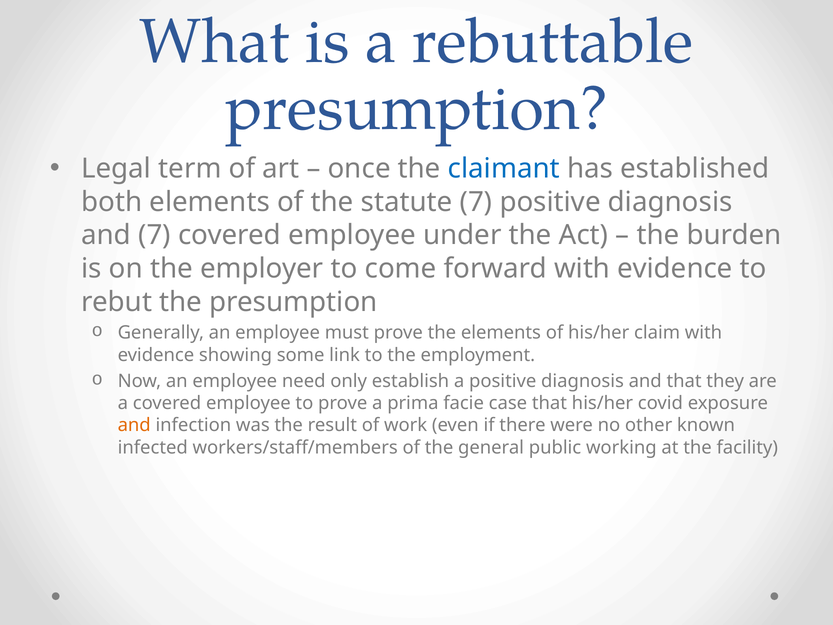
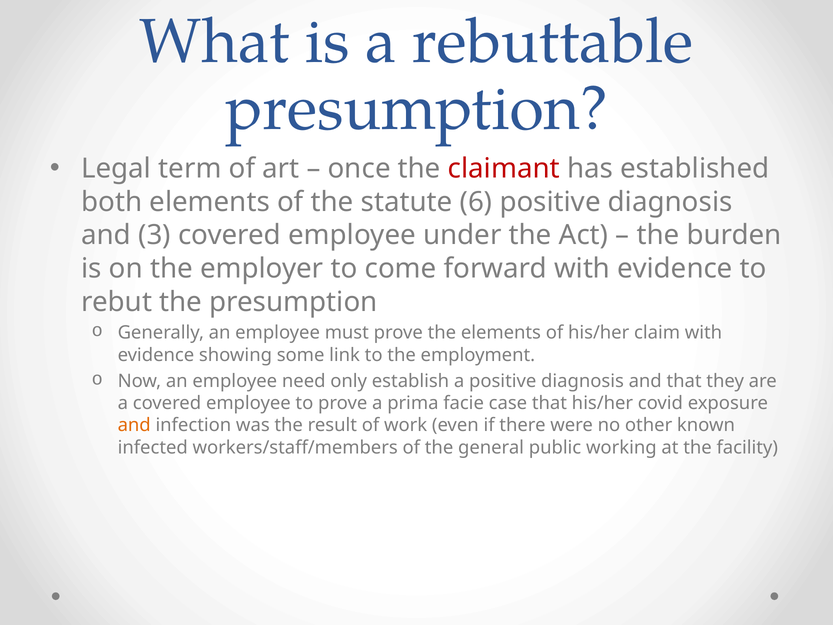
claimant colour: blue -> red
statute 7: 7 -> 6
and 7: 7 -> 3
